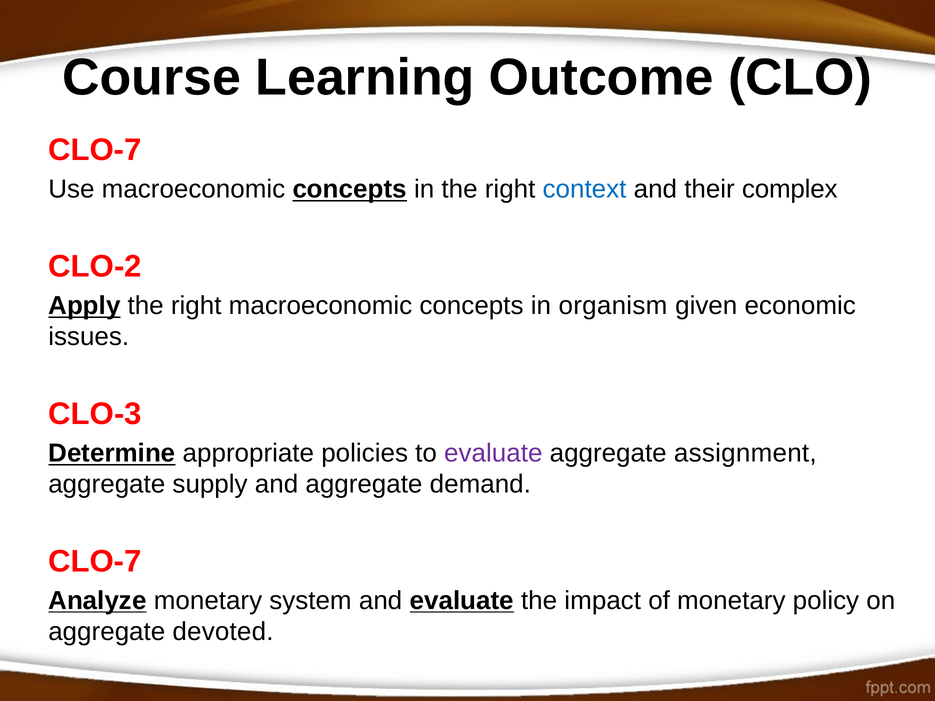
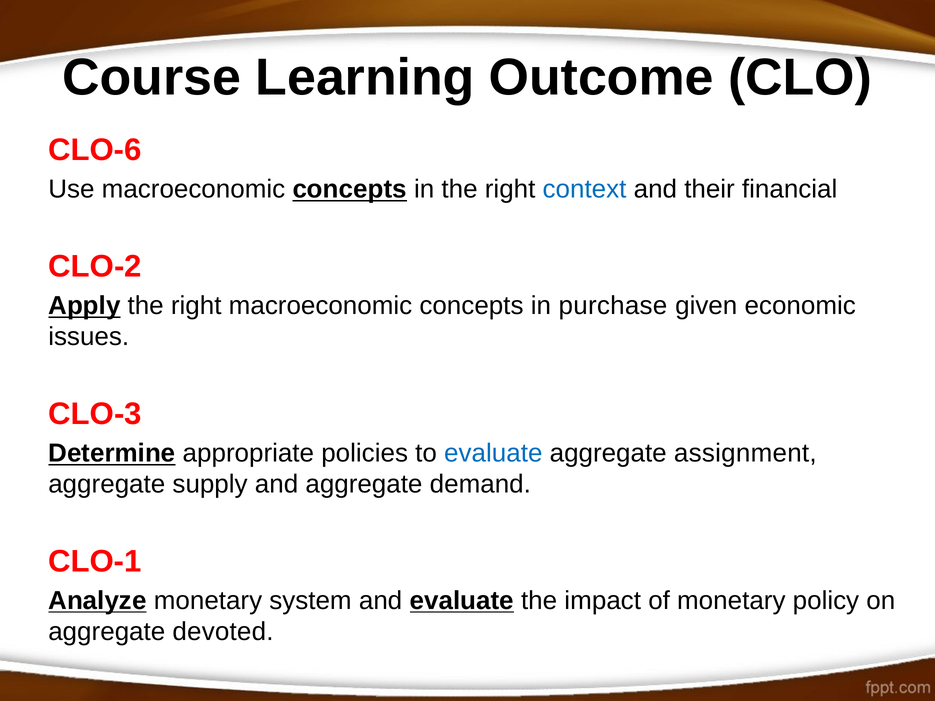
CLO-7 at (95, 150): CLO-7 -> CLO-6
complex: complex -> financial
organism: organism -> purchase
evaluate at (493, 453) colour: purple -> blue
CLO-7 at (95, 562): CLO-7 -> CLO-1
